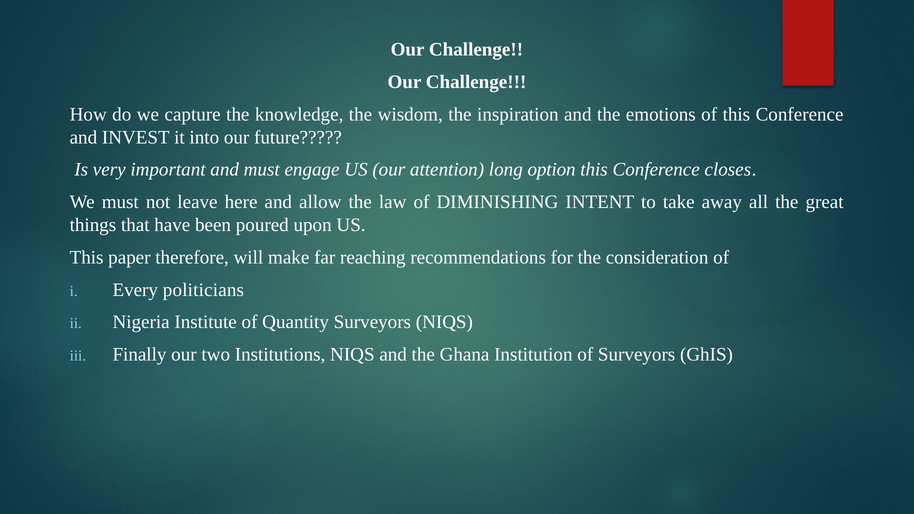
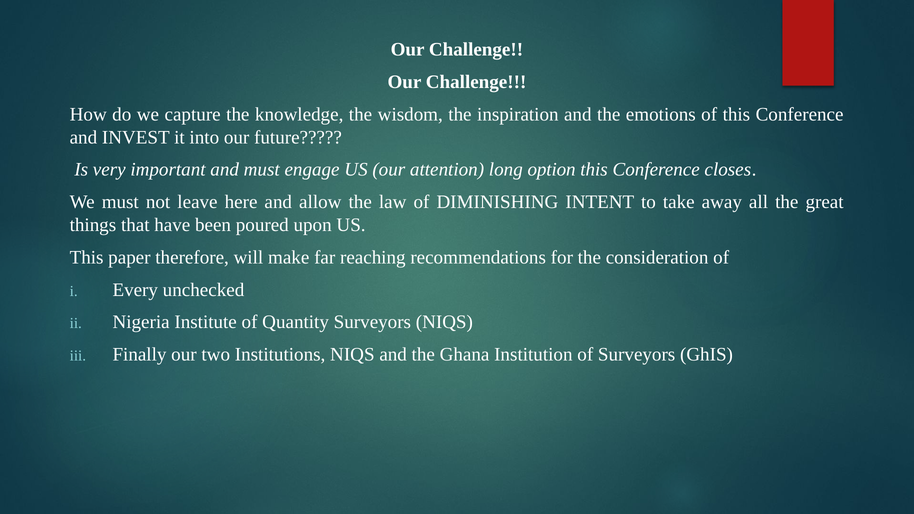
politicians: politicians -> unchecked
